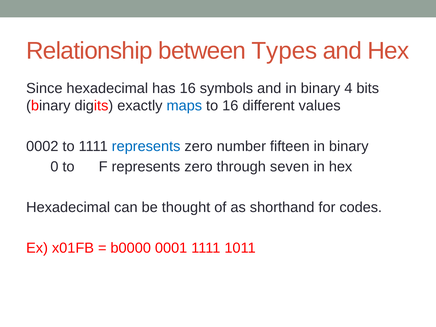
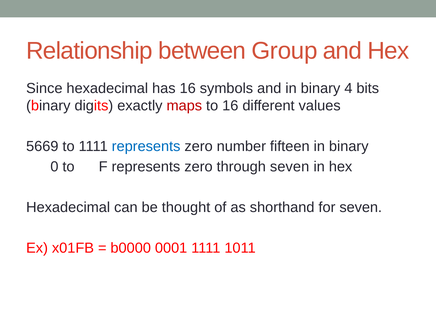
Types: Types -> Group
maps colour: blue -> red
0002: 0002 -> 5669
for codes: codes -> seven
